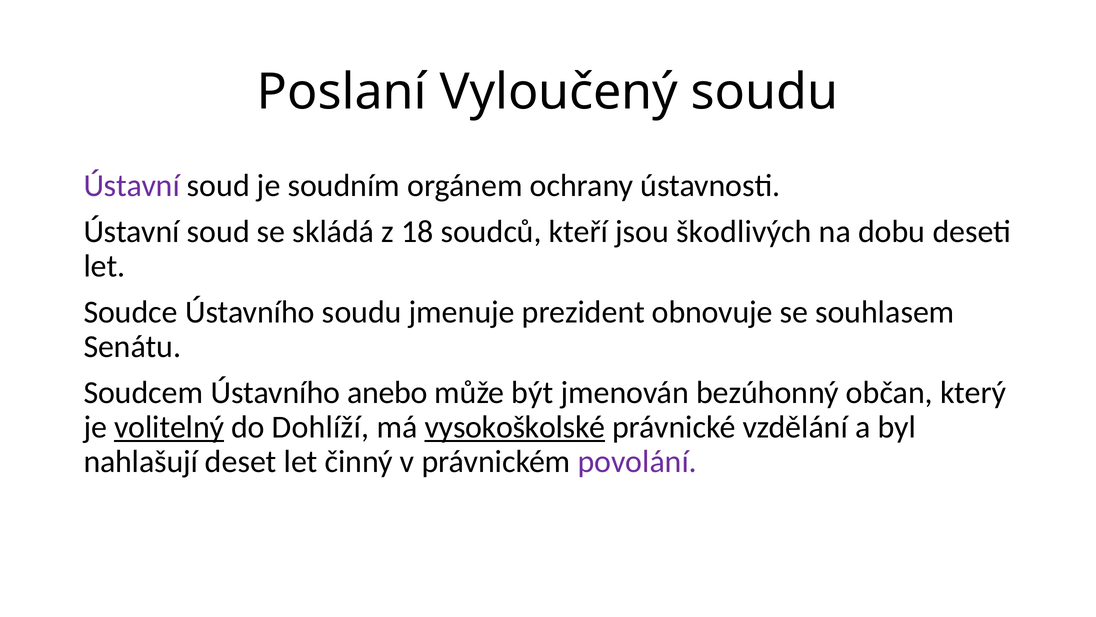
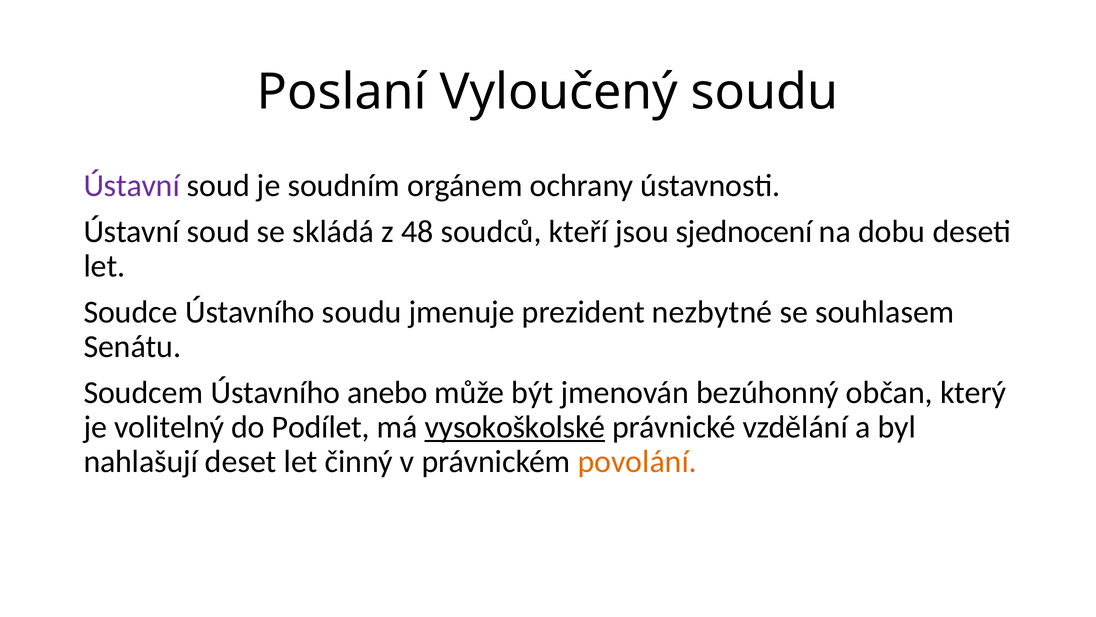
18: 18 -> 48
škodlivých: škodlivých -> sjednocení
obnovuje: obnovuje -> nezbytné
volitelný underline: present -> none
Dohlíží: Dohlíží -> Podílet
povolání colour: purple -> orange
